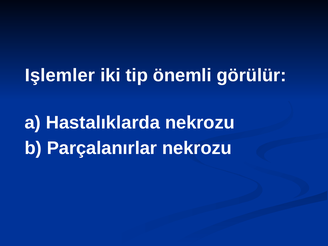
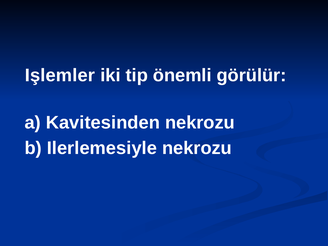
Hastalıklarda: Hastalıklarda -> Kavitesinden
Parçalanırlar: Parçalanırlar -> Ilerlemesiyle
